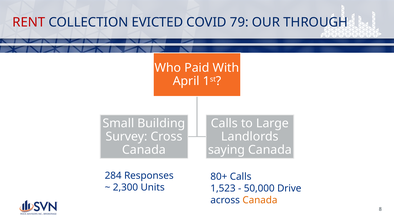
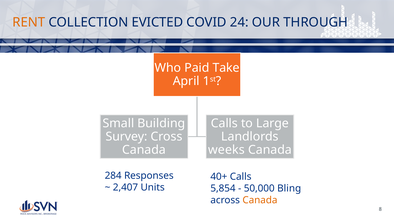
RENT colour: red -> orange
79: 79 -> 24
With: With -> Take
saying: saying -> weeks
80+: 80+ -> 40+
2,300: 2,300 -> 2,407
1,523: 1,523 -> 5,854
Drive: Drive -> Bling
